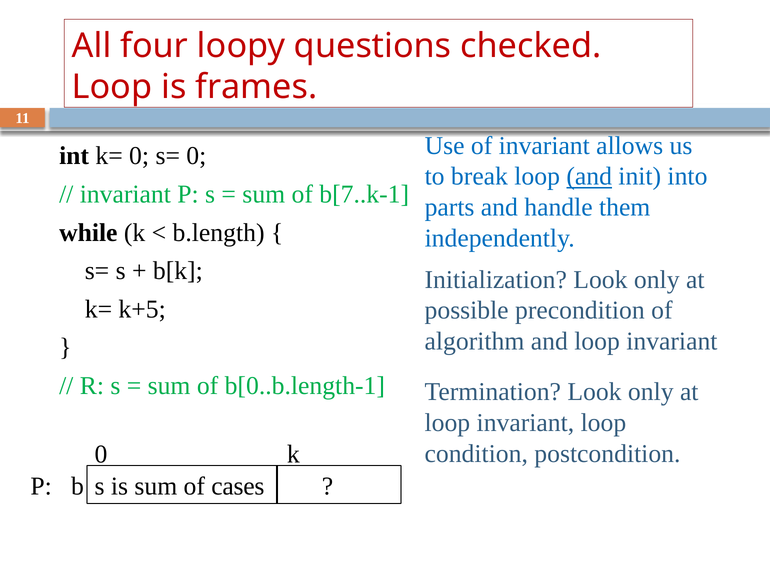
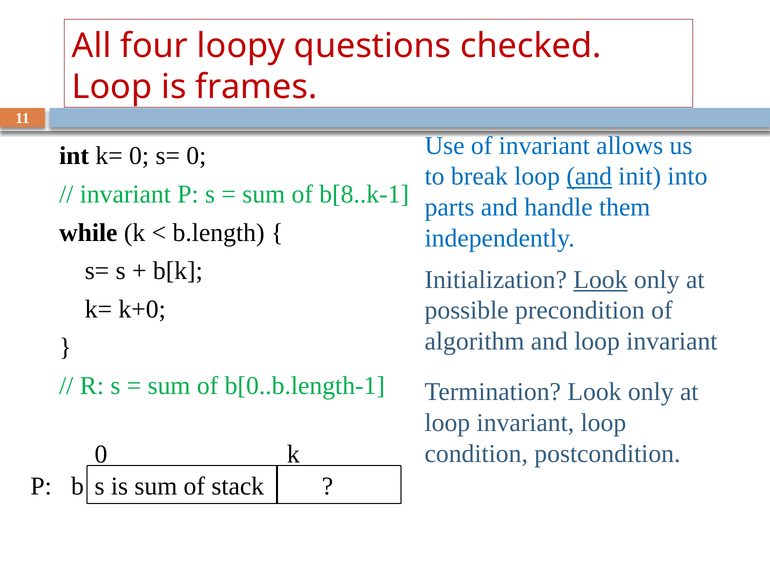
b[7..k-1: b[7..k-1 -> b[8..k-1
Look at (600, 279) underline: none -> present
k+5: k+5 -> k+0
cases: cases -> stack
